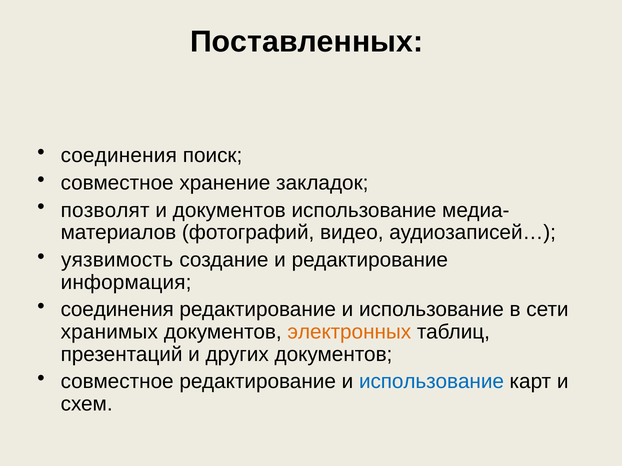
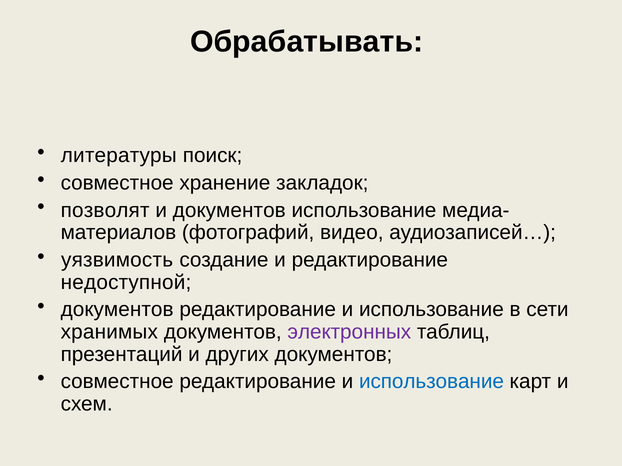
Поставленных: Поставленных -> Обрабатывать
соединения at (119, 156): соединения -> литературы
информация: информация -> недоступной
соединения at (117, 310): соединения -> документов
электронных colour: orange -> purple
